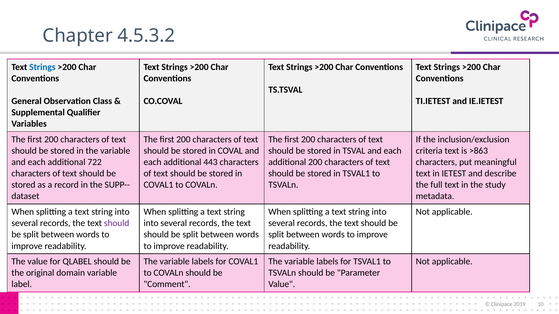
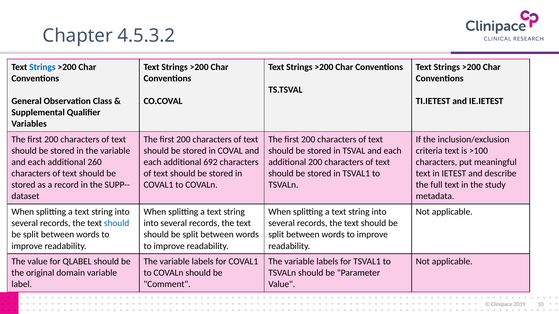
>863: >863 -> >100
722: 722 -> 260
443: 443 -> 692
should at (117, 224) colour: purple -> blue
